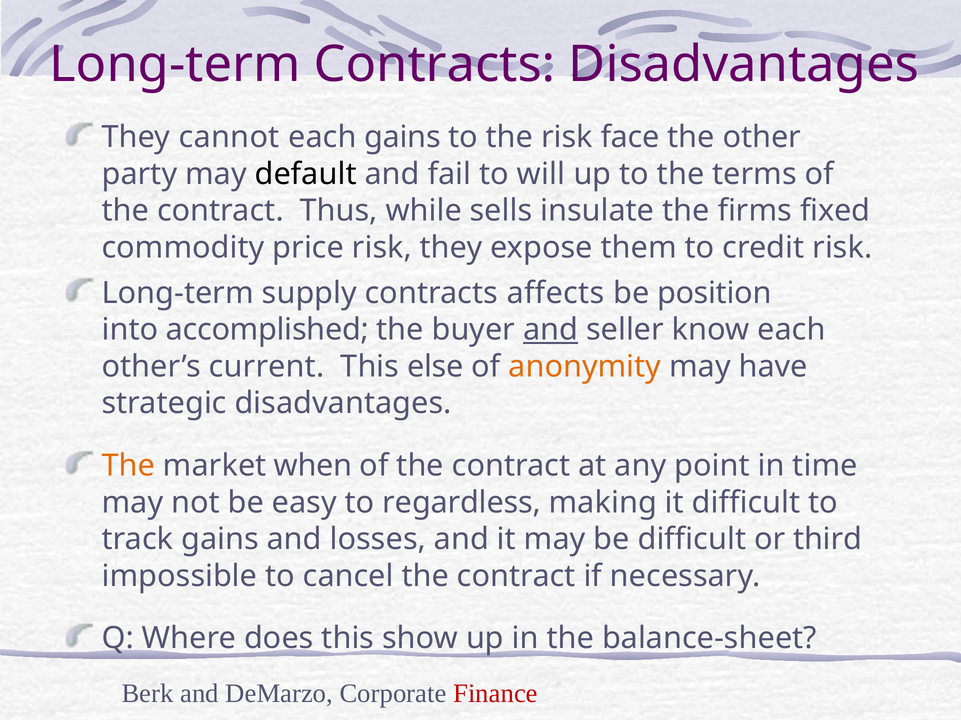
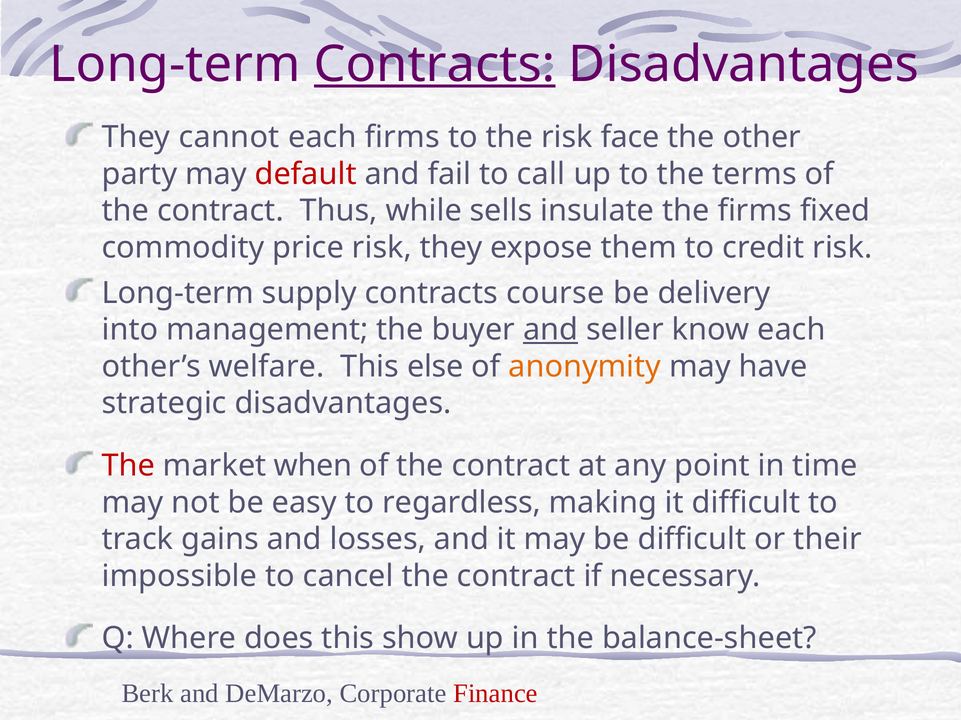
Contracts at (435, 64) underline: none -> present
each gains: gains -> firms
default colour: black -> red
will: will -> call
affects: affects -> course
position: position -> delivery
accomplished: accomplished -> management
current: current -> welfare
The at (128, 466) colour: orange -> red
third: third -> their
